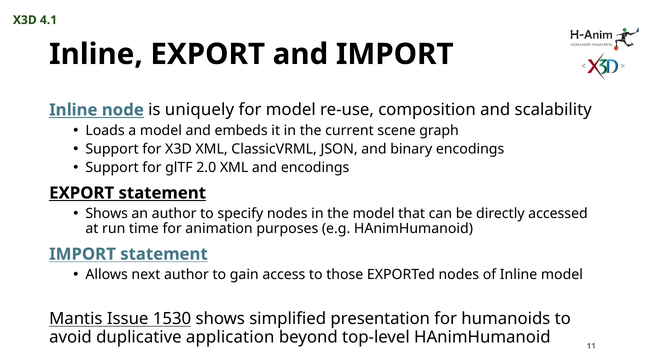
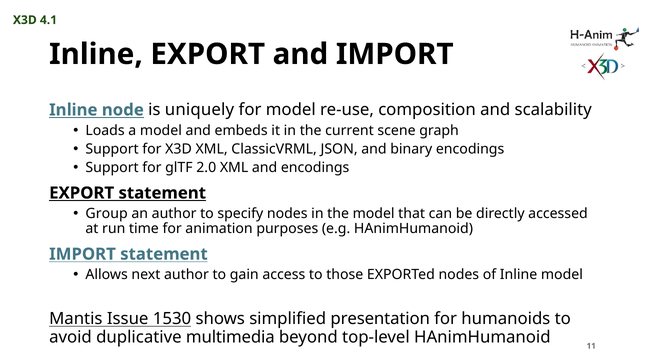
Shows at (107, 213): Shows -> Group
application: application -> multimedia
